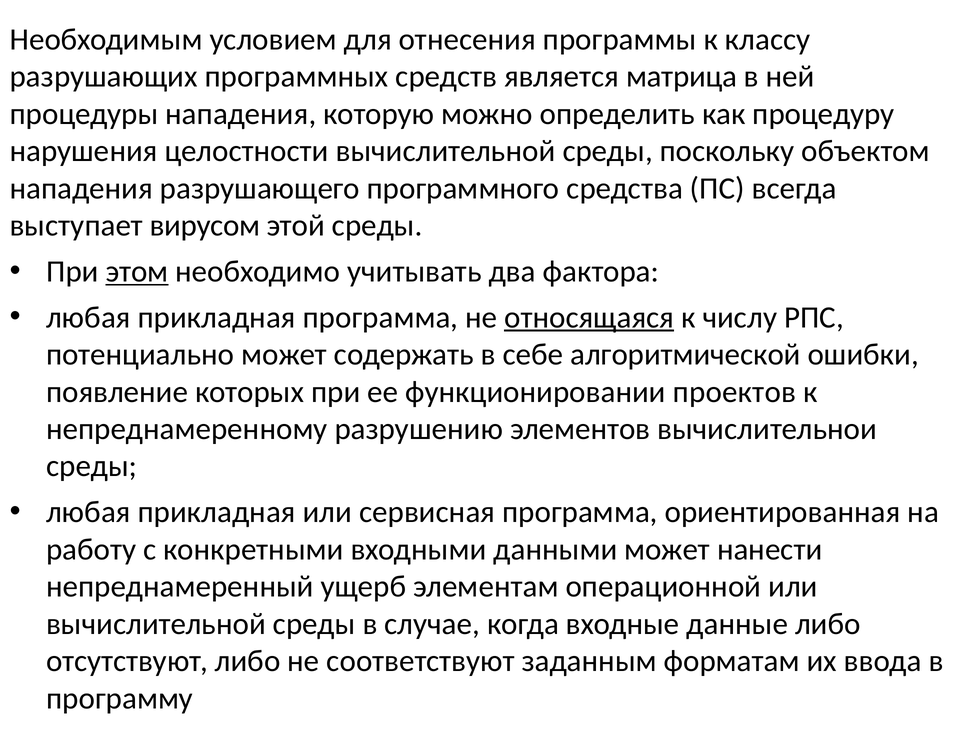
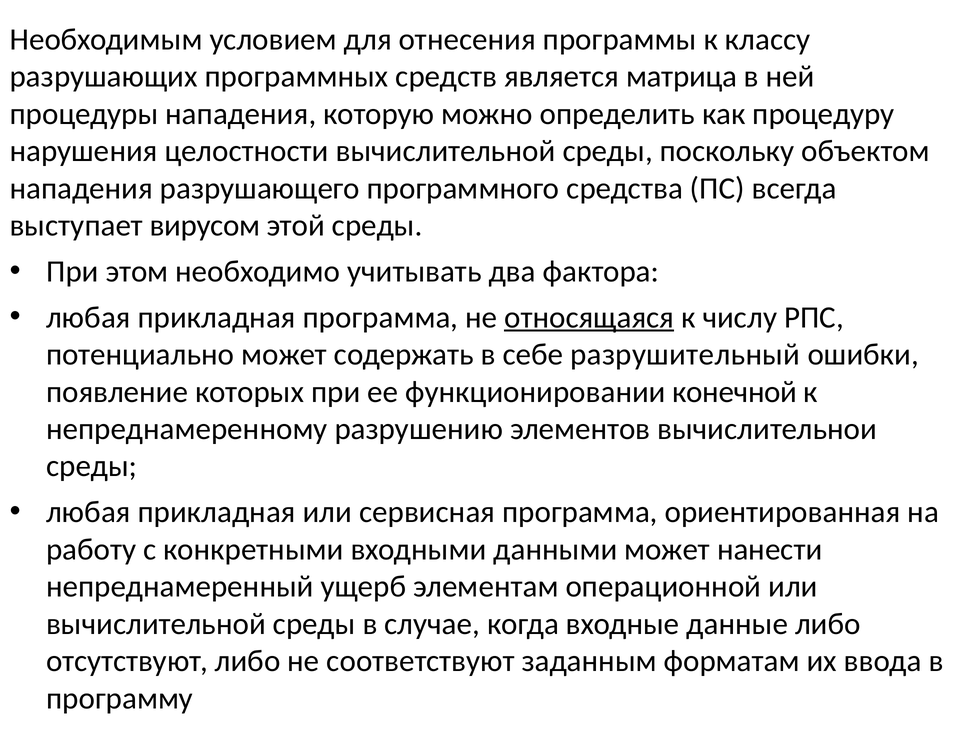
этом underline: present -> none
алгоритмической: алгоритмической -> разрушительный
проектов: проектов -> конечной
